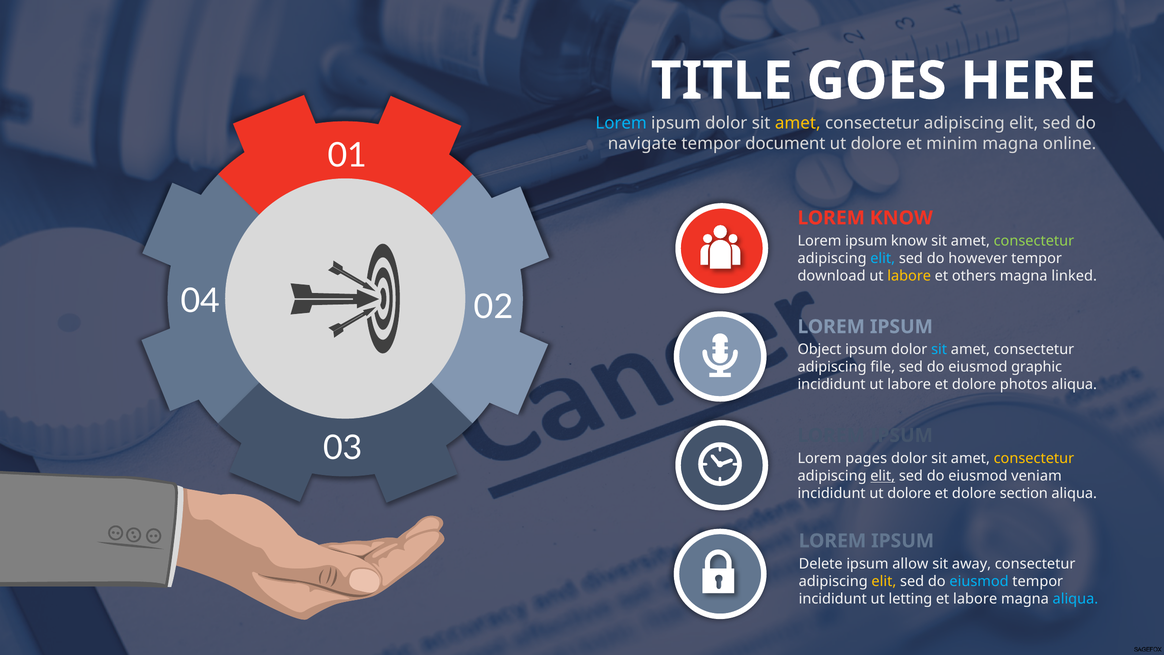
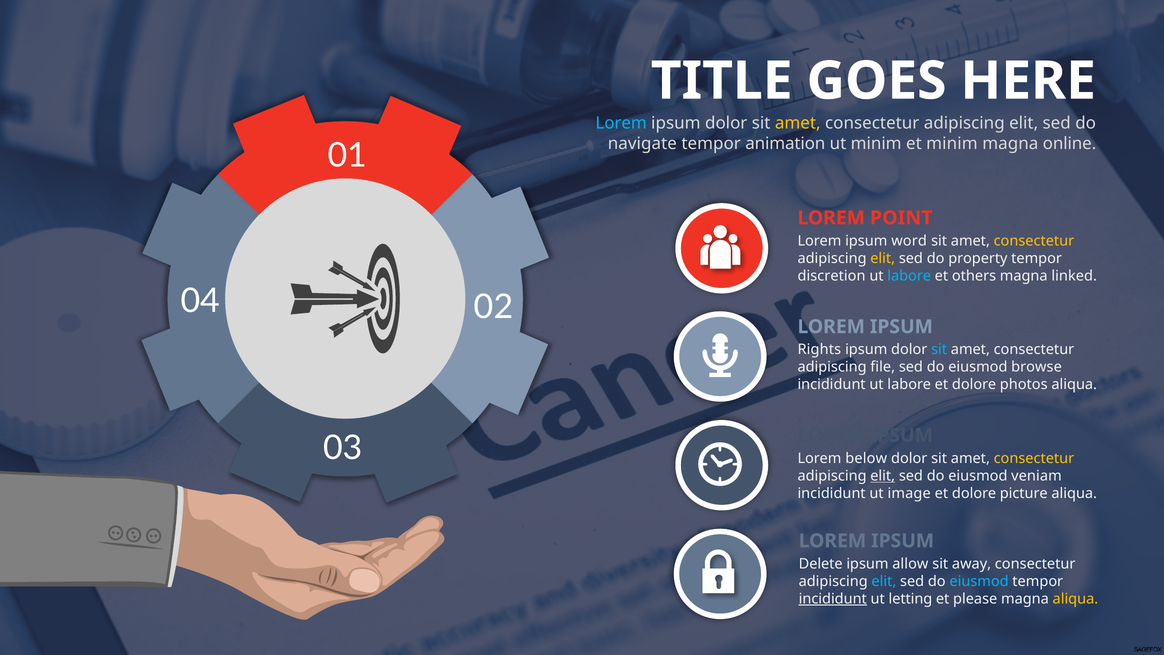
document: document -> animation
dolore at (876, 144): dolore -> minim
LOREM KNOW: KNOW -> POINT
ipsum know: know -> word
consectetur at (1034, 241) colour: light green -> yellow
elit at (883, 258) colour: light blue -> yellow
however: however -> property
download: download -> discretion
labore at (909, 276) colour: yellow -> light blue
Object: Object -> Rights
graphic: graphic -> browse
pages: pages -> below
incididunt ut dolore: dolore -> image
section: section -> picture
elit at (884, 581) colour: yellow -> light blue
incididunt at (833, 599) underline: none -> present
et labore: labore -> please
aliqua at (1075, 599) colour: light blue -> yellow
